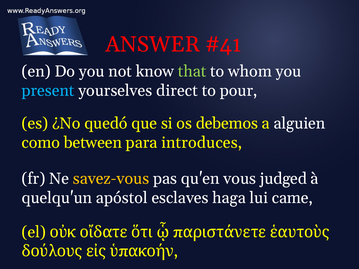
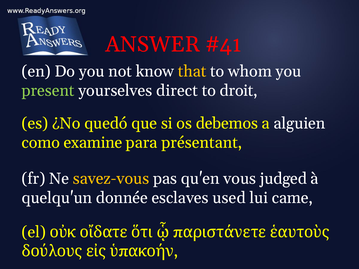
that colour: light green -> yellow
present colour: light blue -> light green
pour: pour -> droit
between: between -> examine
introduces: introduces -> présentant
apóstol: apóstol -> donnée
haga: haga -> used
